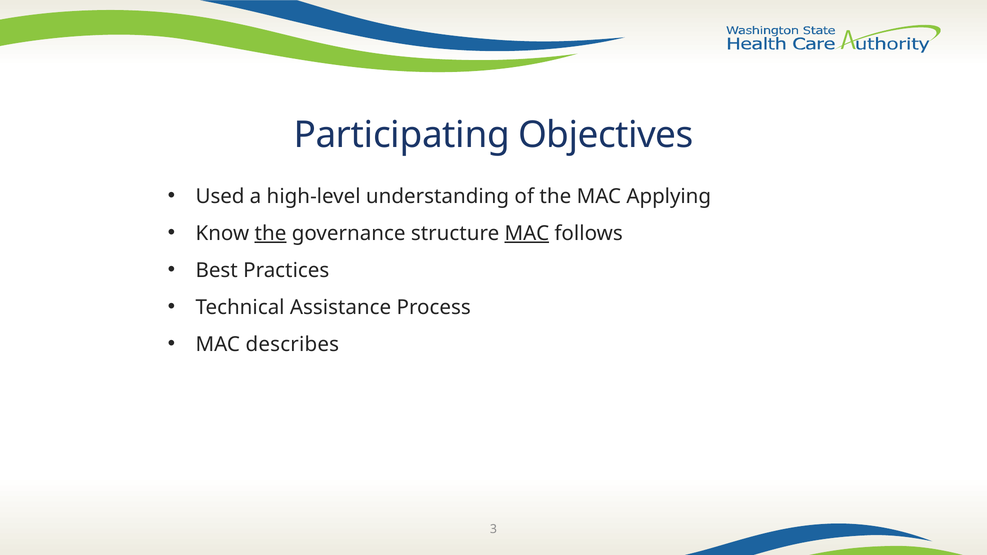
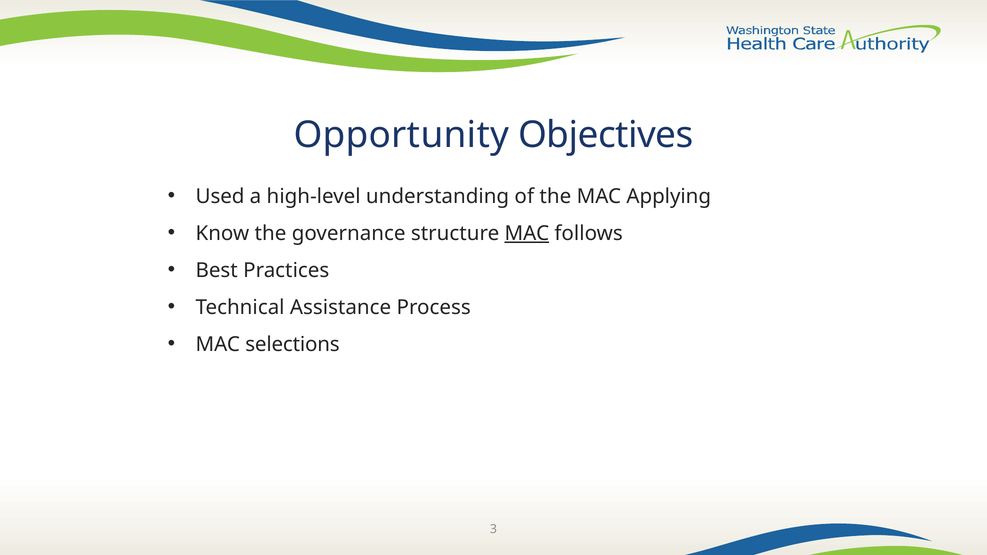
Participating: Participating -> Opportunity
the at (270, 233) underline: present -> none
describes: describes -> selections
